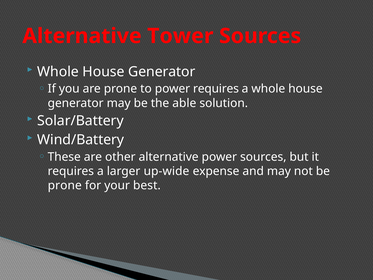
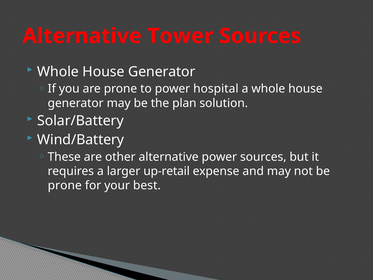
power requires: requires -> hospital
able: able -> plan
up-wide: up-wide -> up-retail
